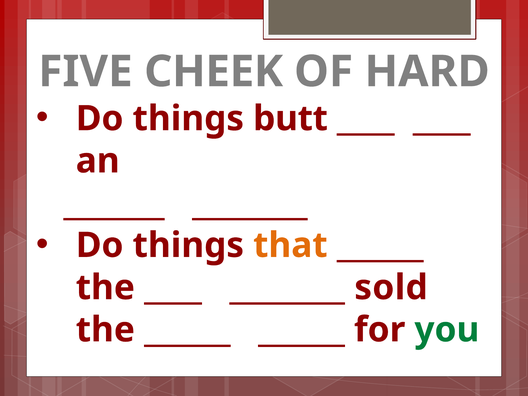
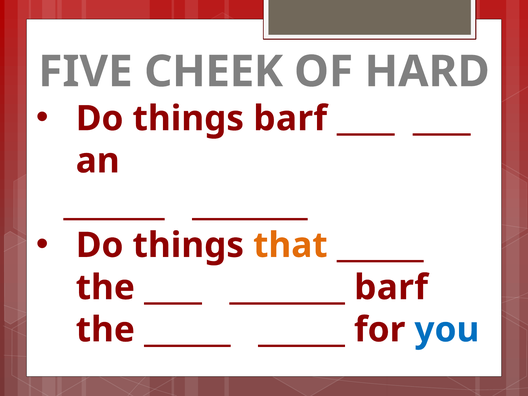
things butt: butt -> barf
sold at (391, 288): sold -> barf
you colour: green -> blue
